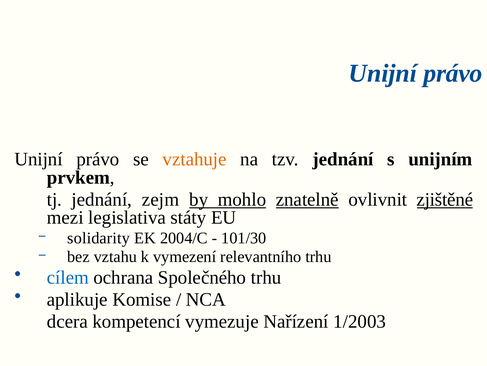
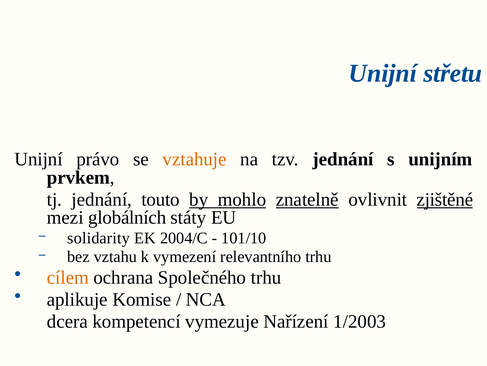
právo at (453, 73): právo -> střetu
zejm: zejm -> touto
legislativa: legislativa -> globálních
101/30: 101/30 -> 101/10
cílem colour: blue -> orange
